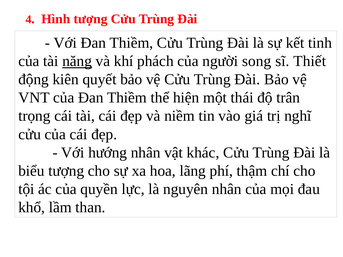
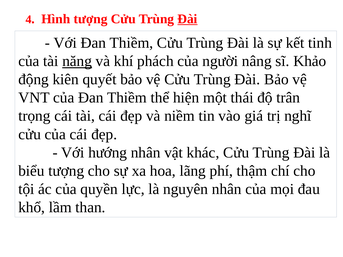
Đài at (187, 19) underline: none -> present
song: song -> nâng
Thiết: Thiết -> Khảo
